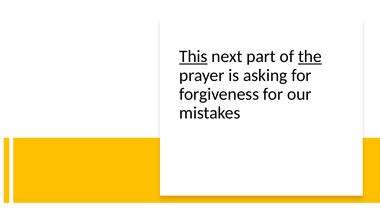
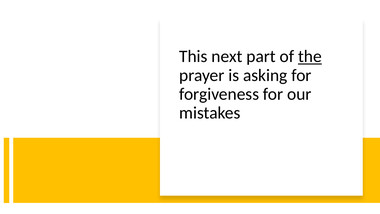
This underline: present -> none
